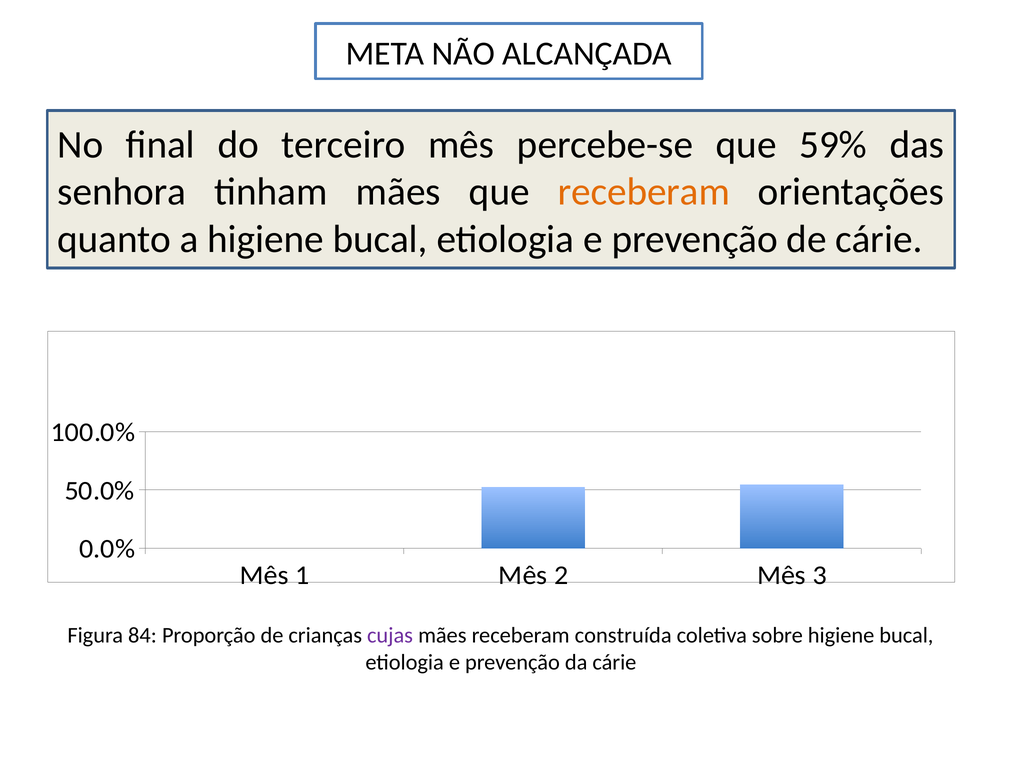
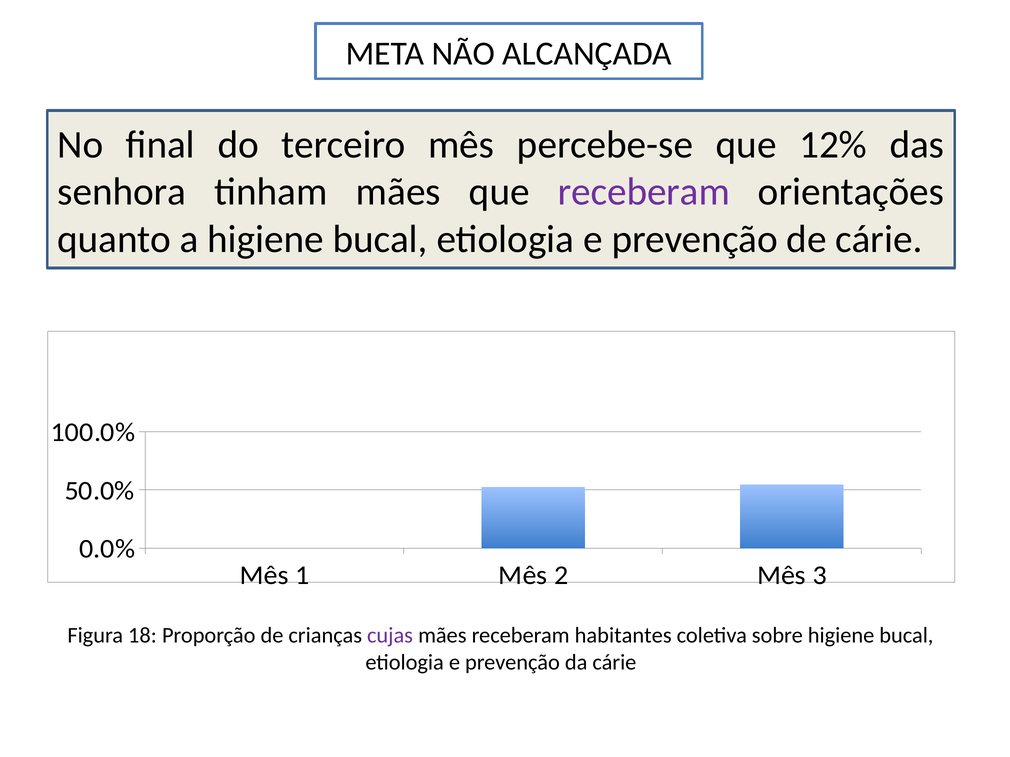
59%: 59% -> 12%
receberam at (644, 192) colour: orange -> purple
84: 84 -> 18
construída: construída -> habitantes
